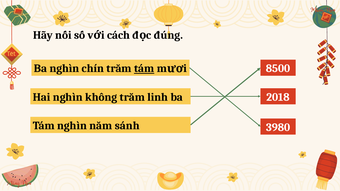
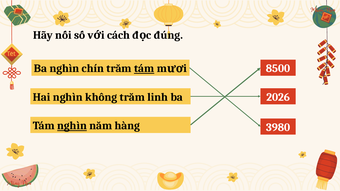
2018: 2018 -> 2026
nghìn at (72, 126) underline: none -> present
sánh: sánh -> hàng
